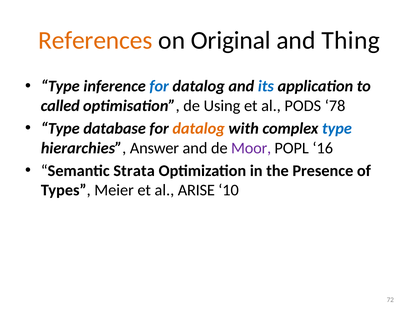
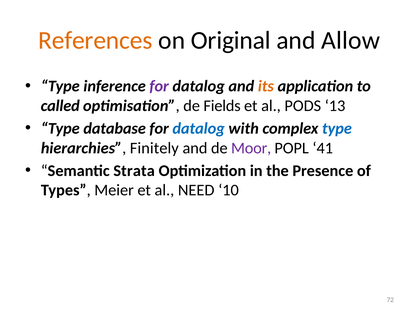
Thing: Thing -> Allow
for at (159, 86) colour: blue -> purple
its colour: blue -> orange
Using: Using -> Fields
78: 78 -> 13
datalog at (199, 129) colour: orange -> blue
Answer: Answer -> Finitely
16: 16 -> 41
ARISE: ARISE -> NEED
